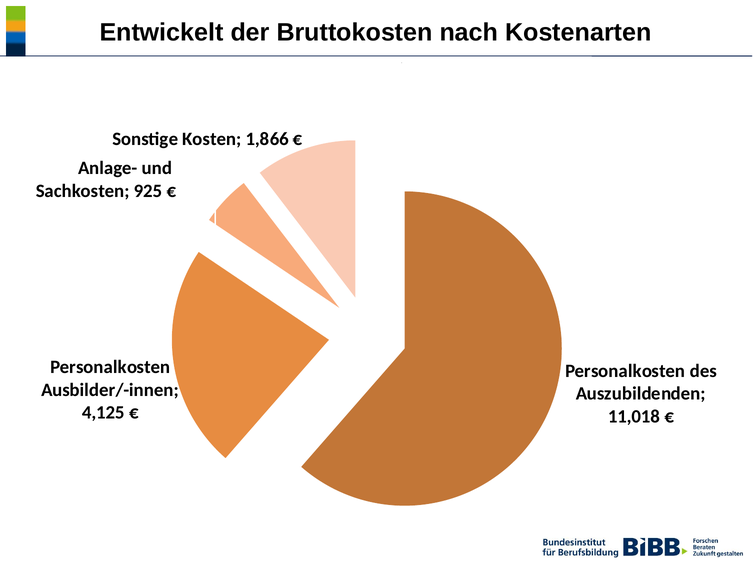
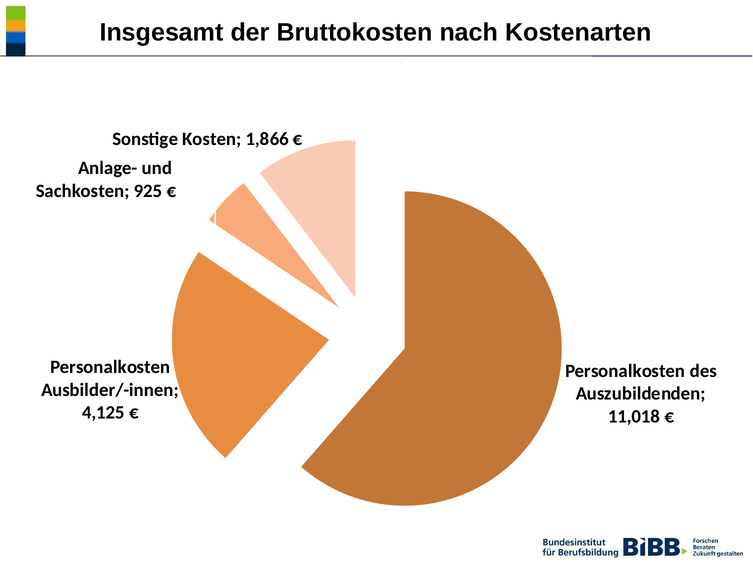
Entwickelt: Entwickelt -> Insgesamt
